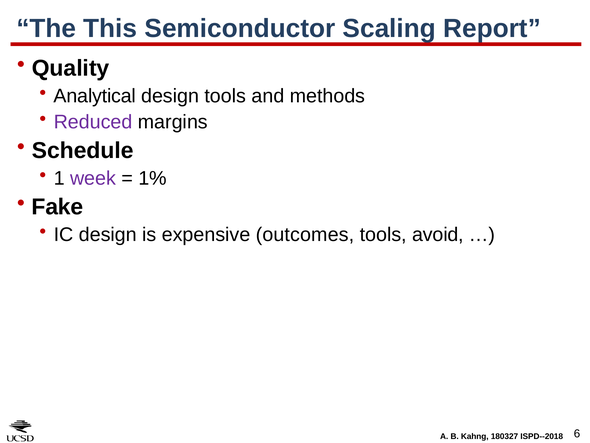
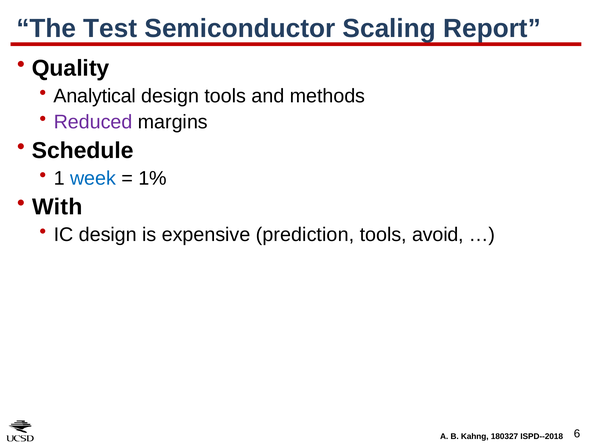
This: This -> Test
week colour: purple -> blue
Fake: Fake -> With
outcomes: outcomes -> prediction
